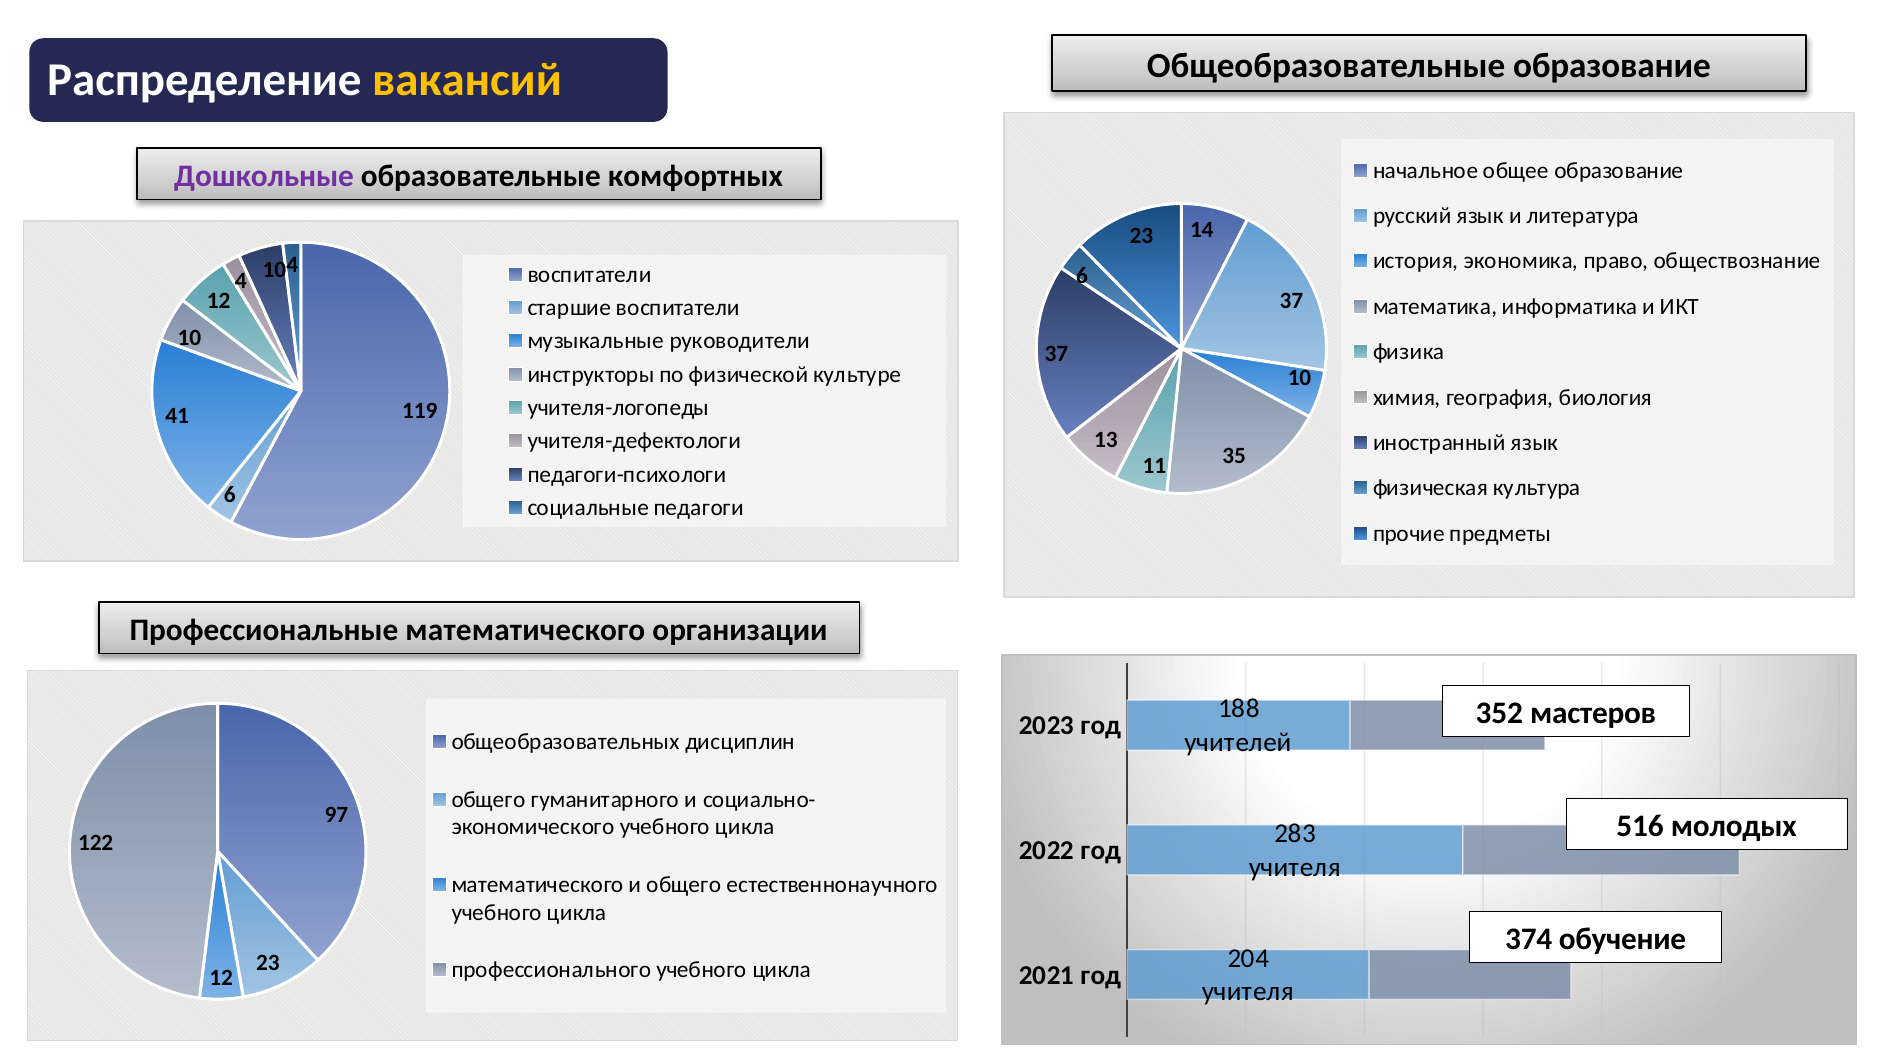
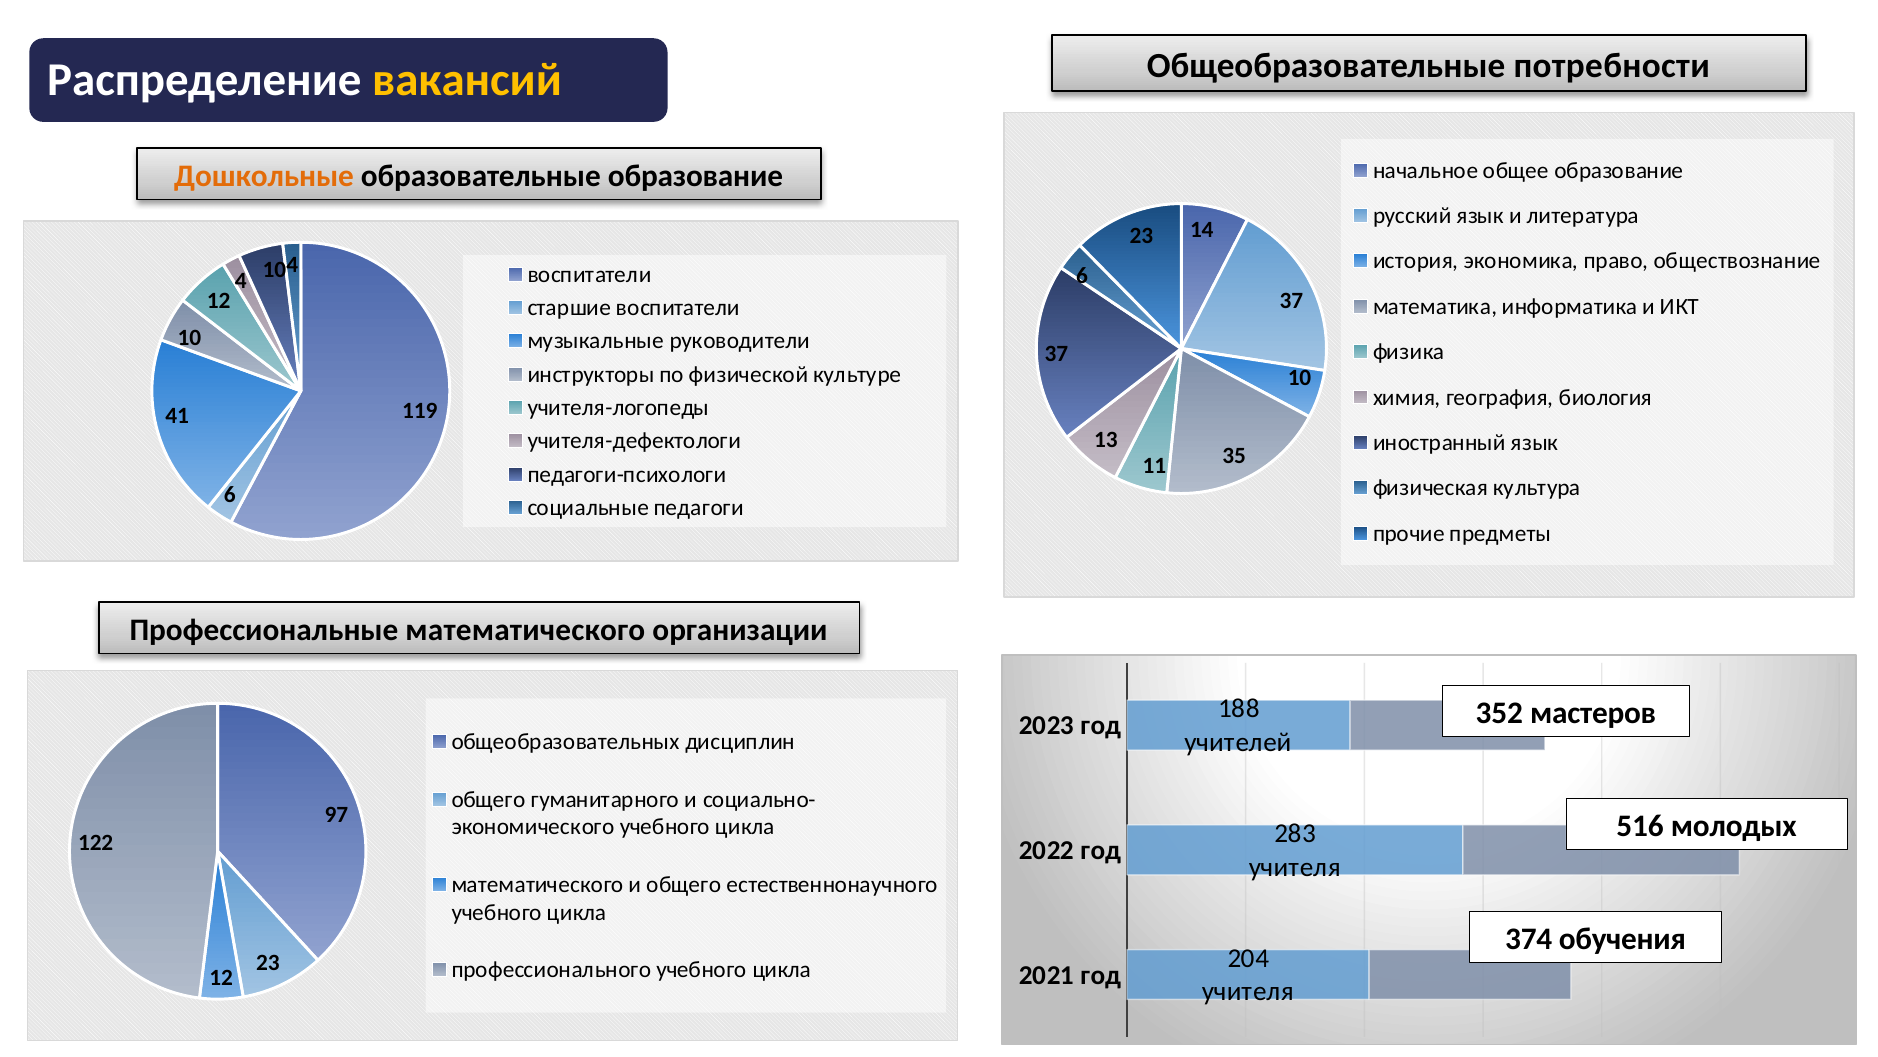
Общеобразовательные образование: образование -> потребности
Дошкольные colour: purple -> orange
образовательные комфортных: комфортных -> образование
обучение: обучение -> обучения
